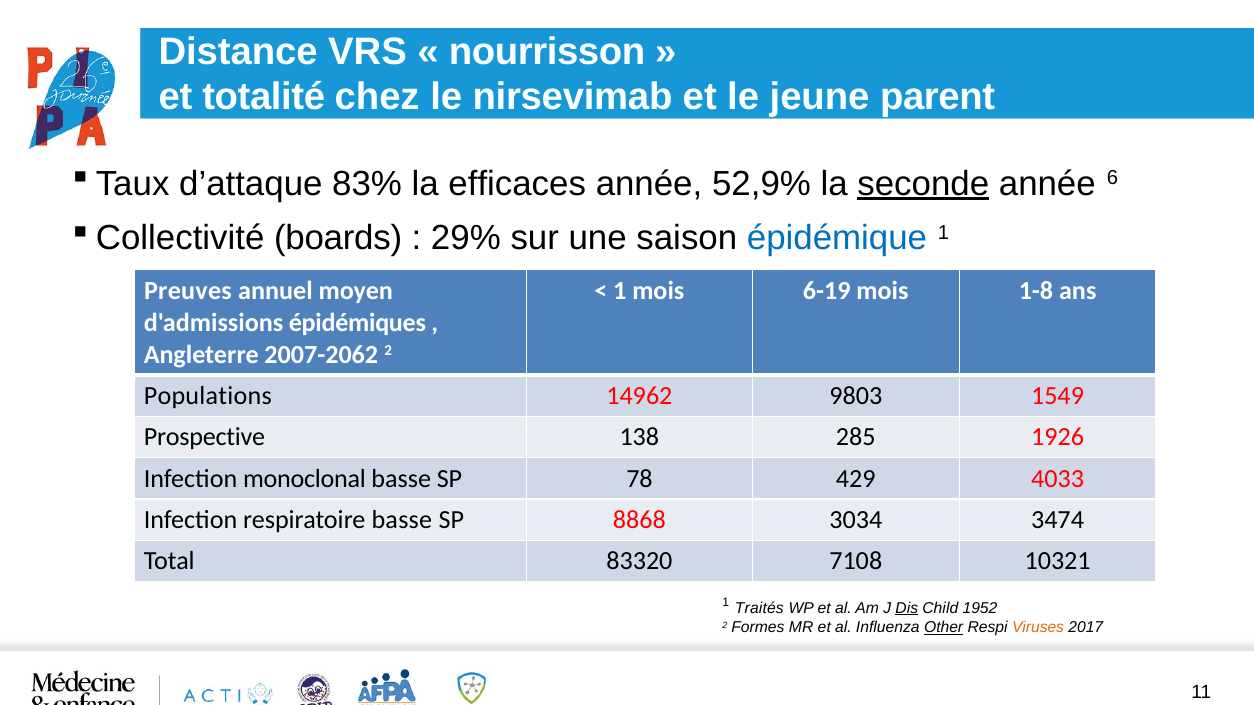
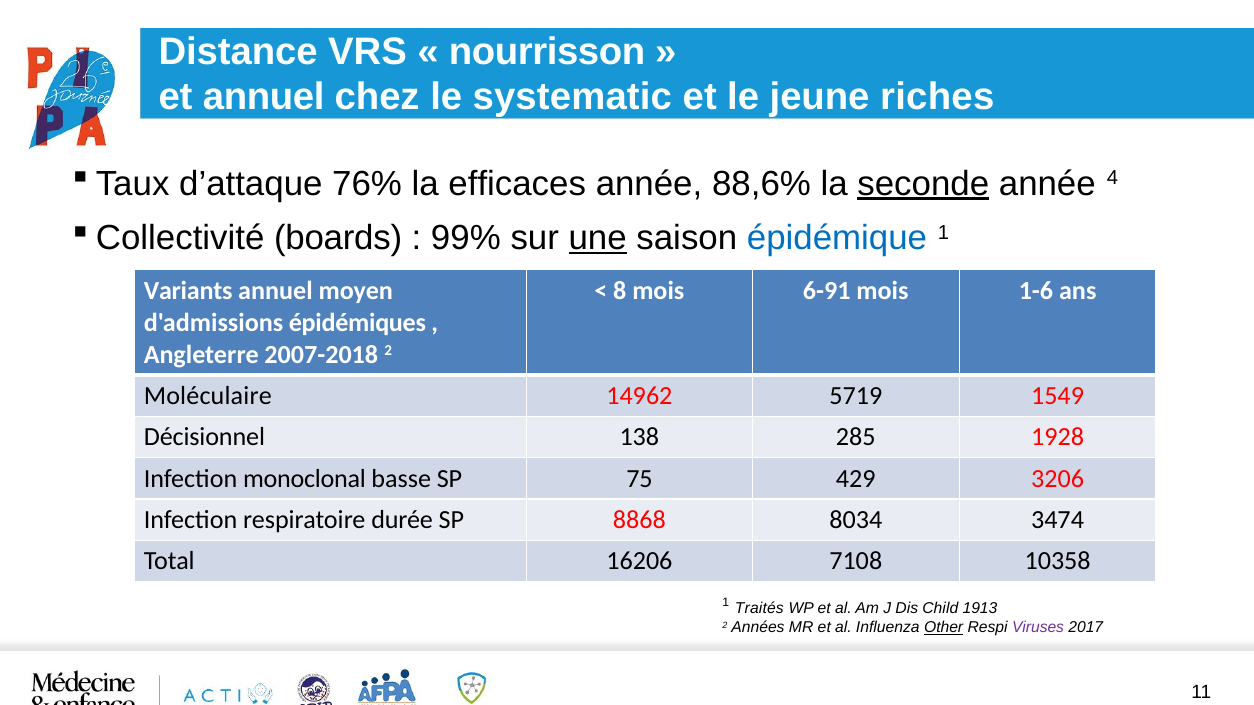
et totalité: totalité -> annuel
nirsevimab: nirsevimab -> systematic
parent: parent -> riches
83%: 83% -> 76%
52,9%: 52,9% -> 88,6%
6: 6 -> 4
29%: 29% -> 99%
une underline: none -> present
Preuves: Preuves -> Variants
1 at (620, 291): 1 -> 8
6-19: 6-19 -> 6-91
1-8: 1-8 -> 1-6
2007-2062: 2007-2062 -> 2007-2018
Populations: Populations -> Moléculaire
9803: 9803 -> 5719
Prospective: Prospective -> Décisionnel
1926: 1926 -> 1928
78: 78 -> 75
4033: 4033 -> 3206
respiratoire basse: basse -> durée
3034: 3034 -> 8034
83320: 83320 -> 16206
10321: 10321 -> 10358
Dis underline: present -> none
1952: 1952 -> 1913
Formes: Formes -> Années
Viruses colour: orange -> purple
